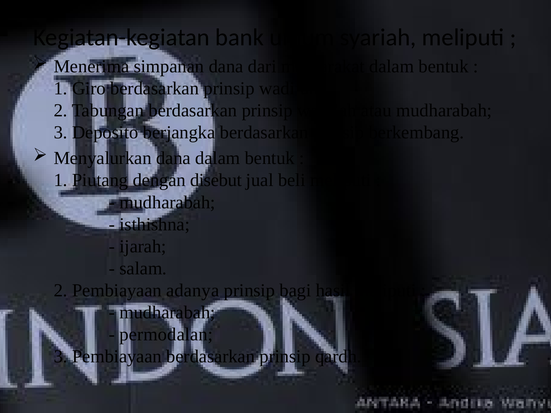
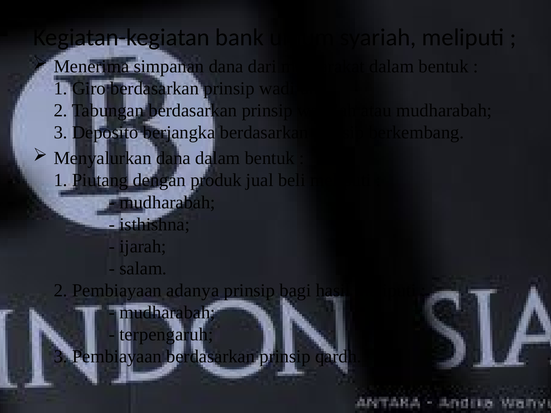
disebut: disebut -> produk
permodalan: permodalan -> terpengaruh
